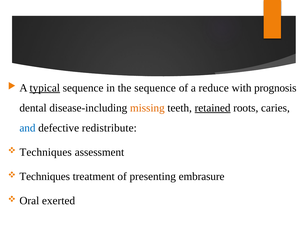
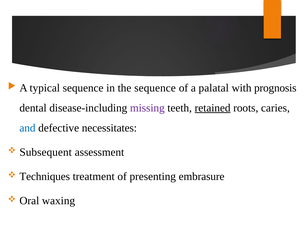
typical underline: present -> none
reduce: reduce -> palatal
missing colour: orange -> purple
redistribute: redistribute -> necessitates
Techniques at (46, 152): Techniques -> Subsequent
exerted: exerted -> waxing
